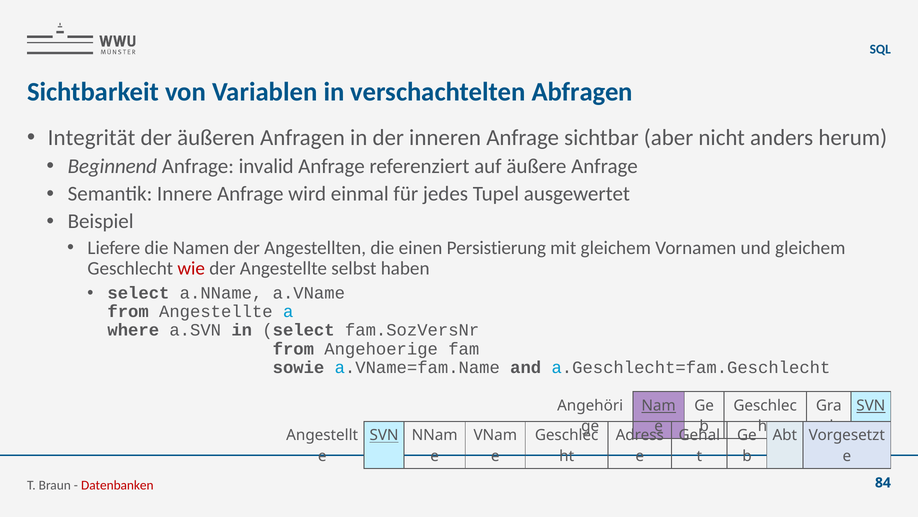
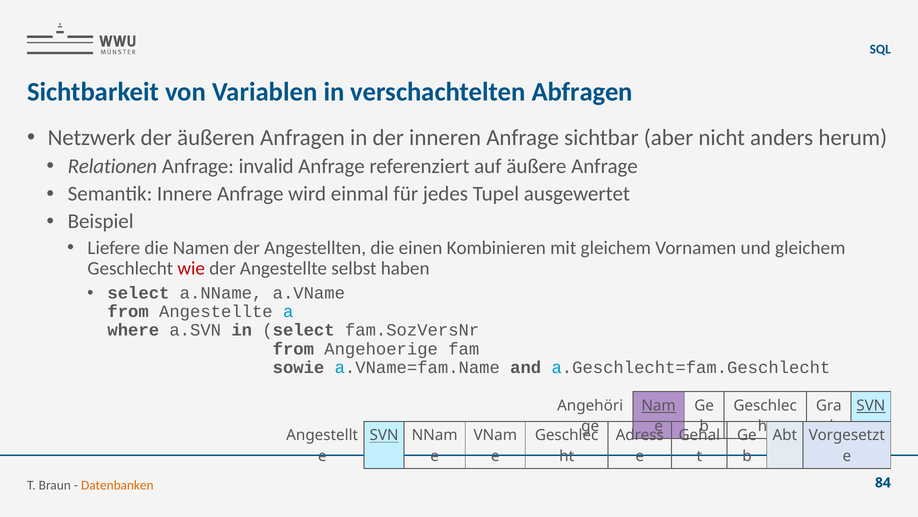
Integrität: Integrität -> Netzwerk
Beginnend: Beginnend -> Relationen
Persistierung: Persistierung -> Kombinieren
Datenbanken colour: red -> orange
